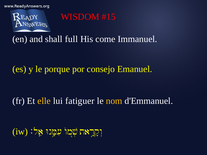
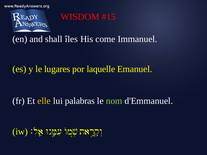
full: full -> îles
porque: porque -> lugares
consejo: consejo -> laquelle
fatiguer: fatiguer -> palabras
nom colour: yellow -> light green
